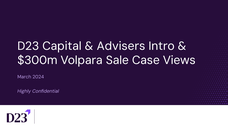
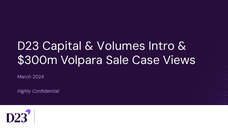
Advisers: Advisers -> Volumes
